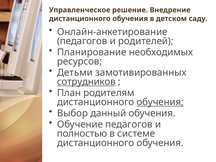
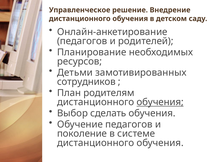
сотрудников underline: present -> none
данный: данный -> сделать
полностью: полностью -> поколение
